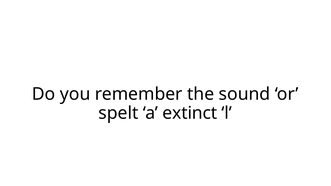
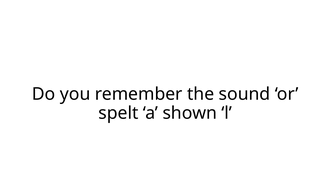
extinct: extinct -> shown
